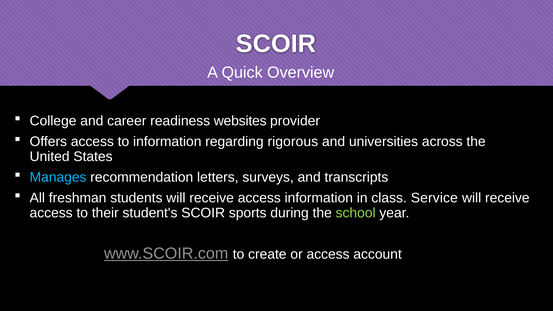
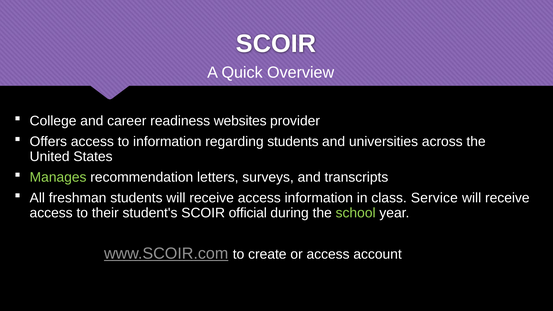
regarding rigorous: rigorous -> students
Manages colour: light blue -> light green
sports: sports -> official
